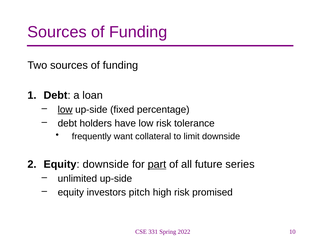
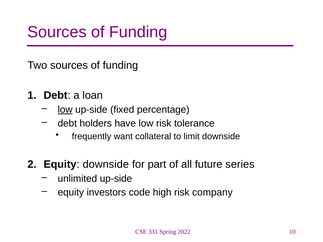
part underline: present -> none
pitch: pitch -> code
promised: promised -> company
